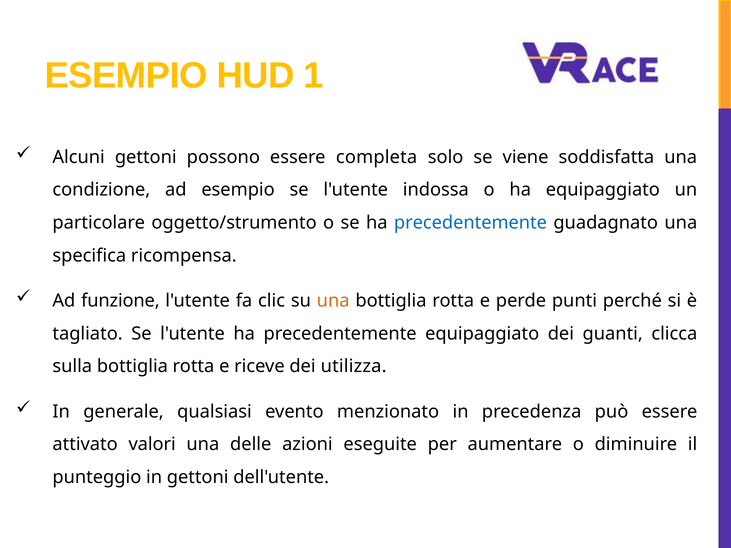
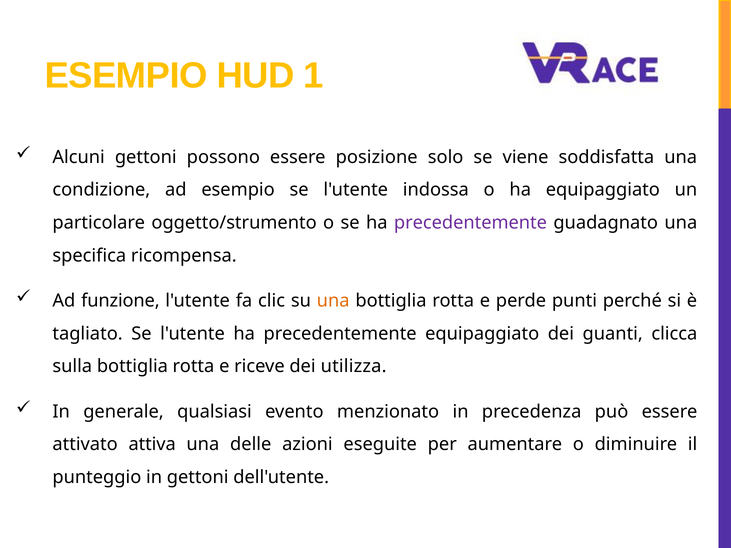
completa: completa -> posizione
precedentemente at (470, 223) colour: blue -> purple
valori: valori -> attiva
